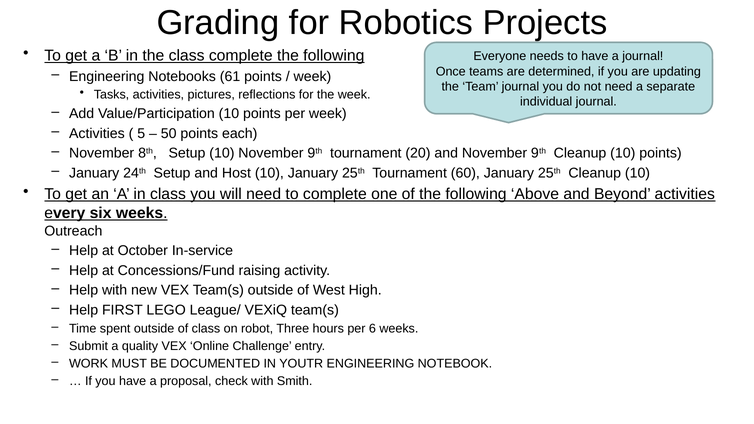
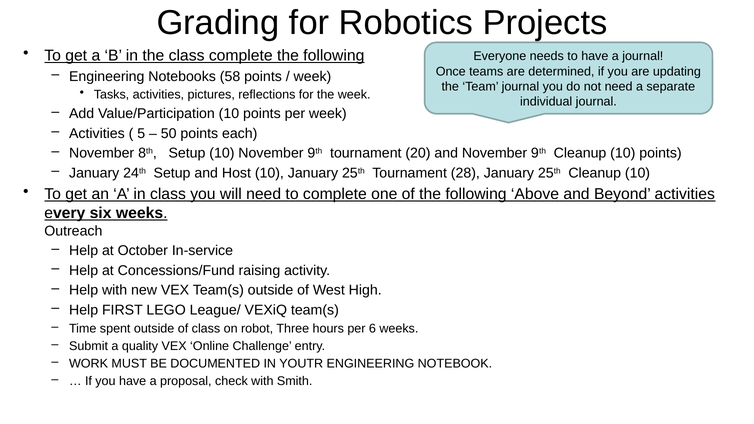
61: 61 -> 58
60: 60 -> 28
